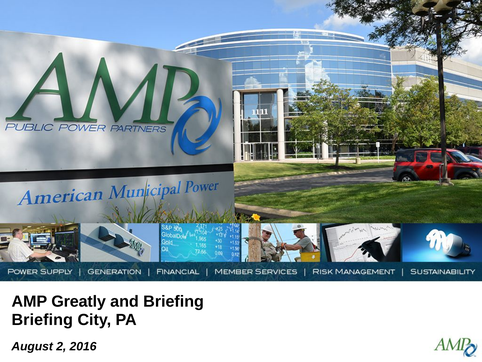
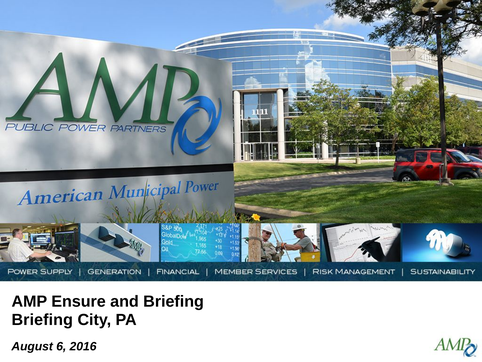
Greatly: Greatly -> Ensure
2: 2 -> 6
